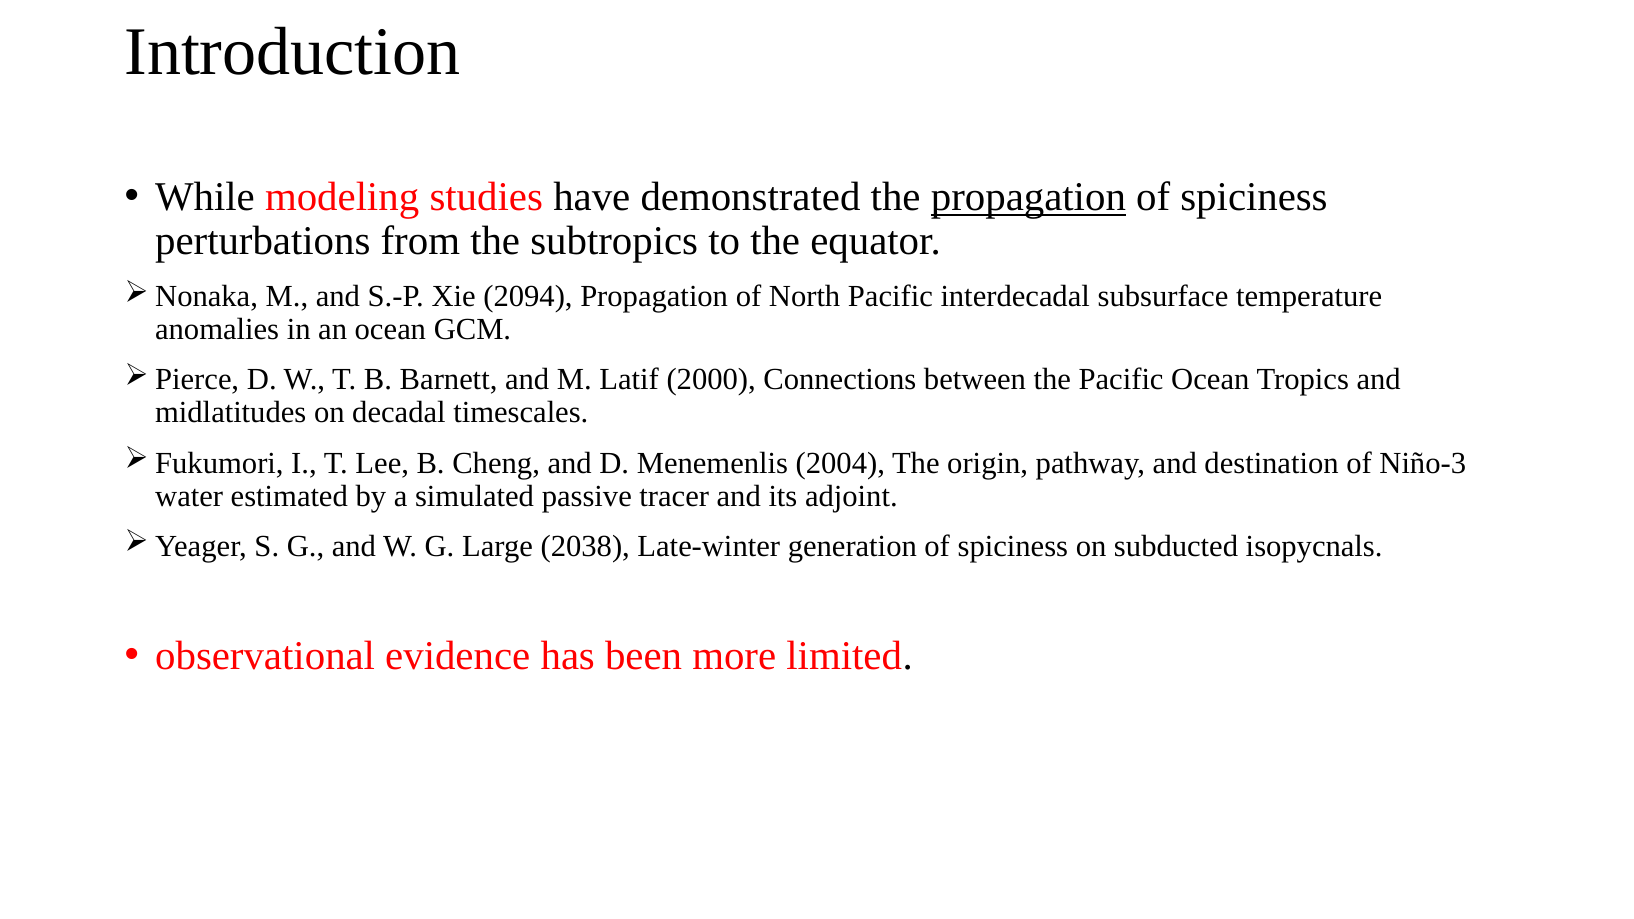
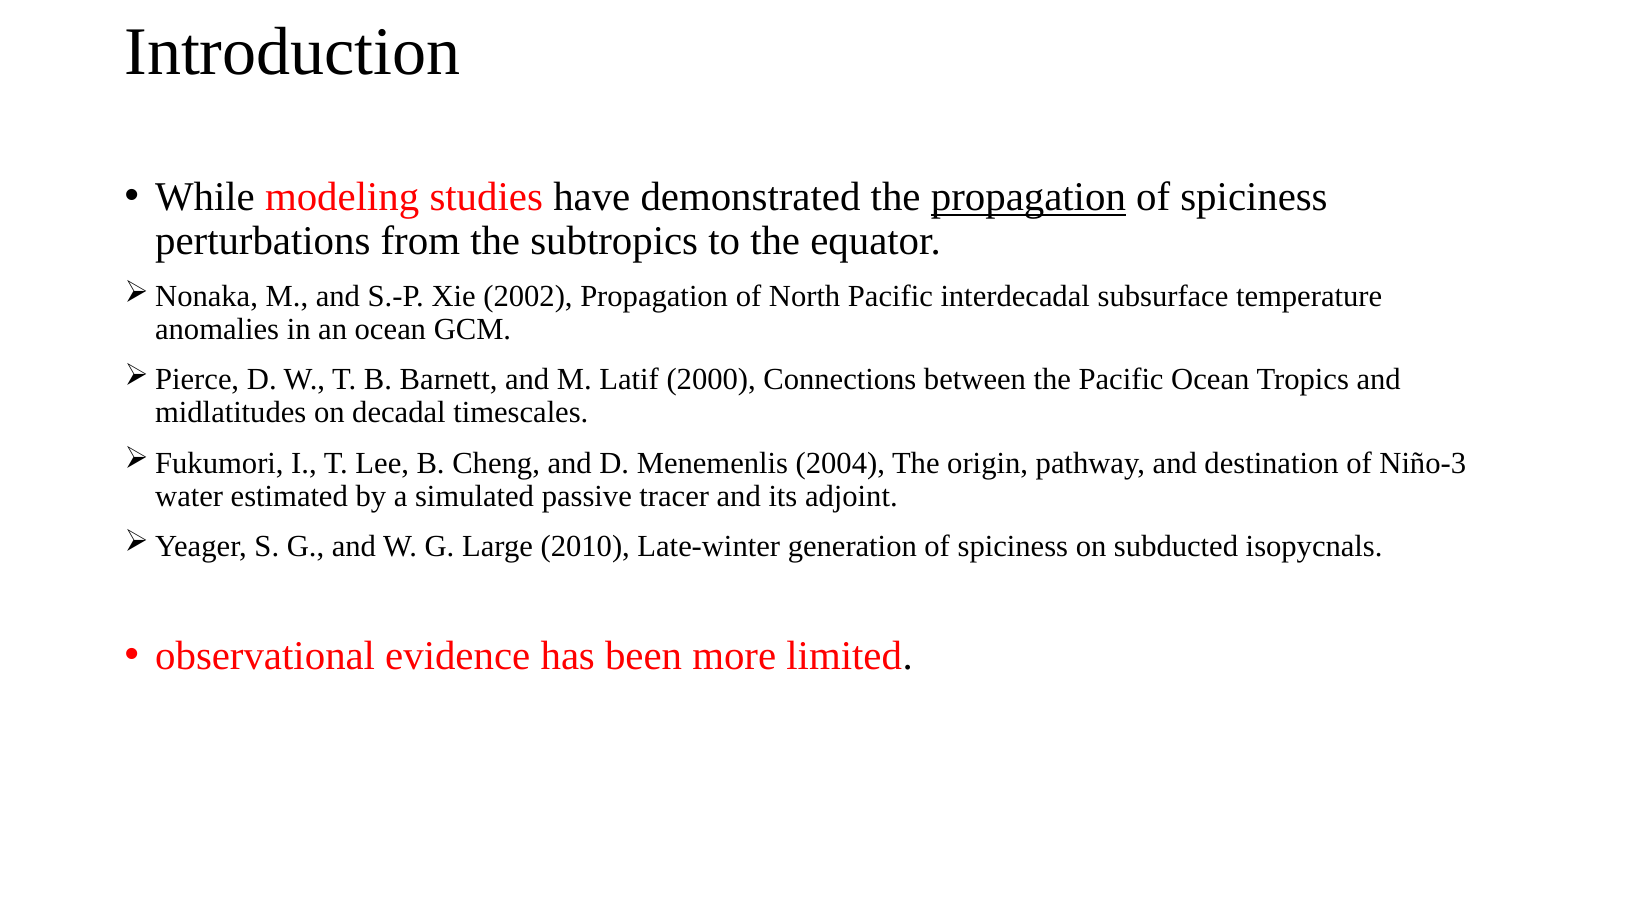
2094: 2094 -> 2002
2038: 2038 -> 2010
